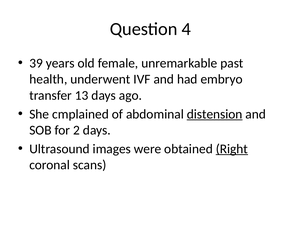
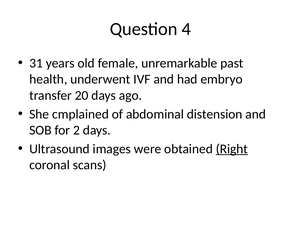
39: 39 -> 31
13: 13 -> 20
distension underline: present -> none
